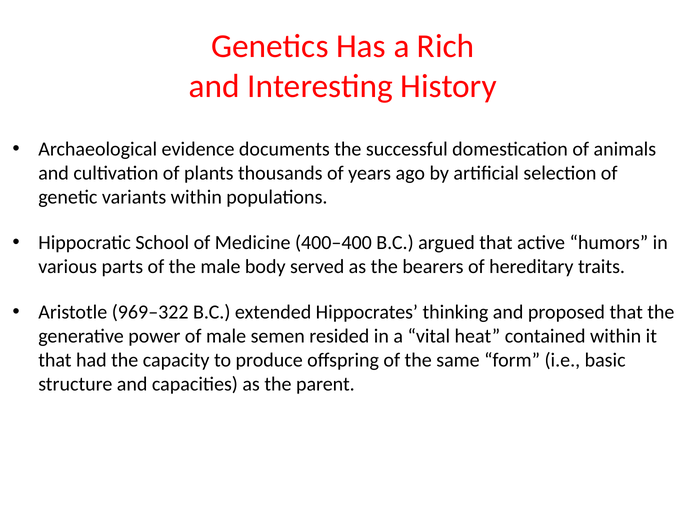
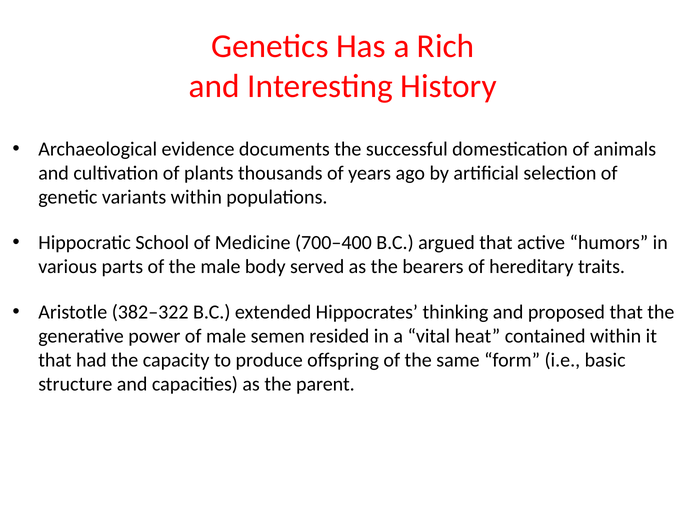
400–400: 400–400 -> 700–400
969–322: 969–322 -> 382–322
